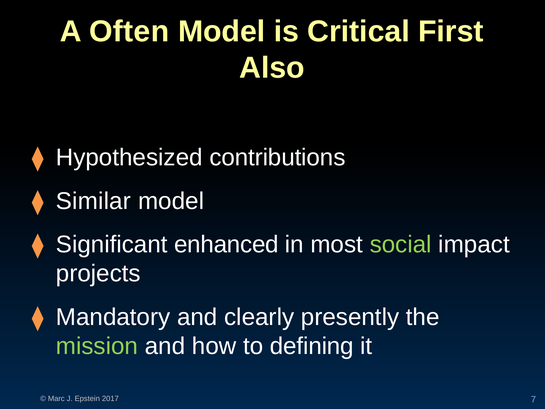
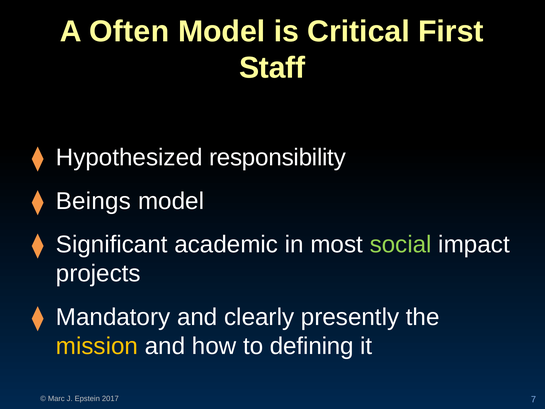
Also: Also -> Staff
contributions: contributions -> responsibility
Similar: Similar -> Beings
enhanced: enhanced -> academic
mission colour: light green -> yellow
